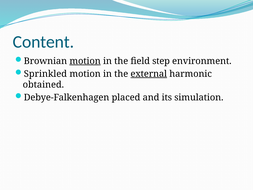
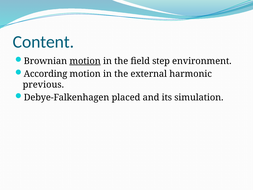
Sprinkled: Sprinkled -> According
external underline: present -> none
obtained: obtained -> previous
